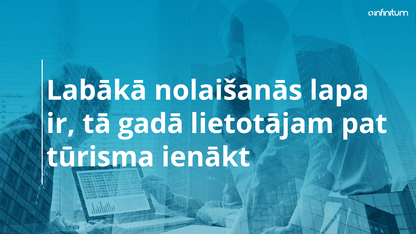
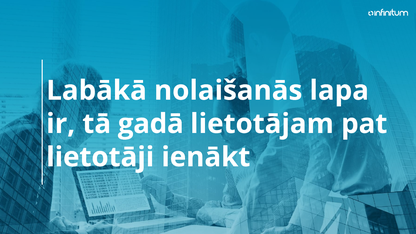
tūrisma: tūrisma -> lietotāji
